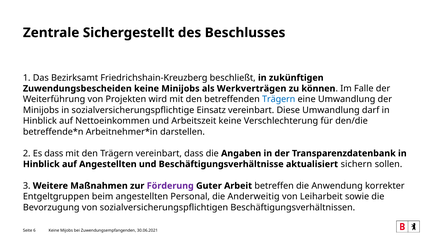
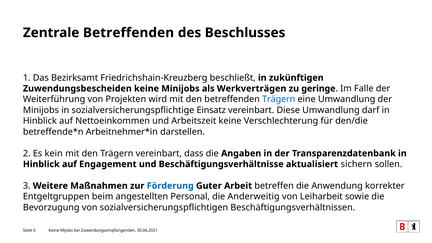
Zentrale Sichergestellt: Sichergestellt -> Betreffenden
können: können -> geringe
Es dass: dass -> kein
auf Angestellten: Angestellten -> Engagement
Förderung colour: purple -> blue
